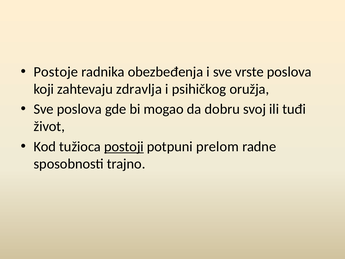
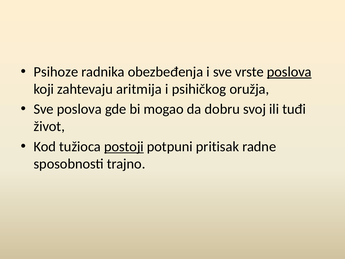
Postoje: Postoje -> Psihoze
poslova at (289, 72) underline: none -> present
zdravlja: zdravlja -> aritmija
prelom: prelom -> pritisak
